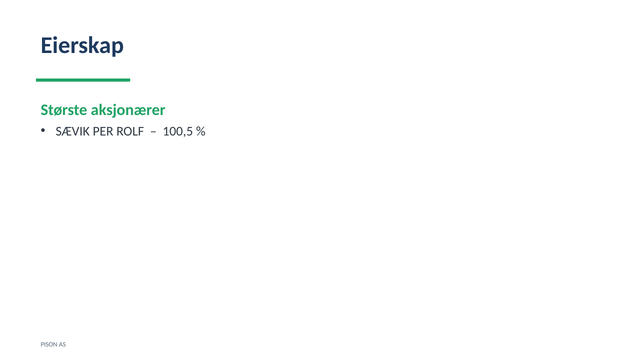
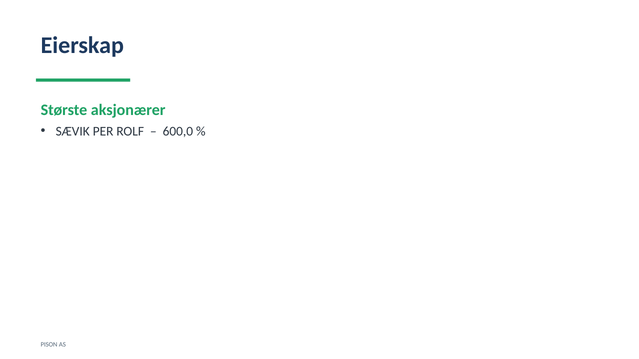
100,5: 100,5 -> 600,0
